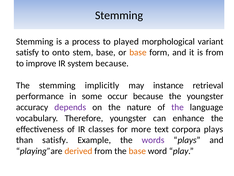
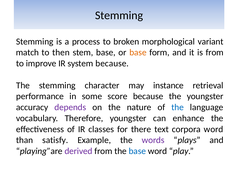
played: played -> broken
satisfy at (27, 52): satisfy -> match
onto: onto -> then
implicitly: implicitly -> character
occur: occur -> score
the at (178, 107) colour: purple -> blue
more: more -> there
corpora plays: plays -> word
derived colour: orange -> purple
base at (137, 151) colour: orange -> blue
